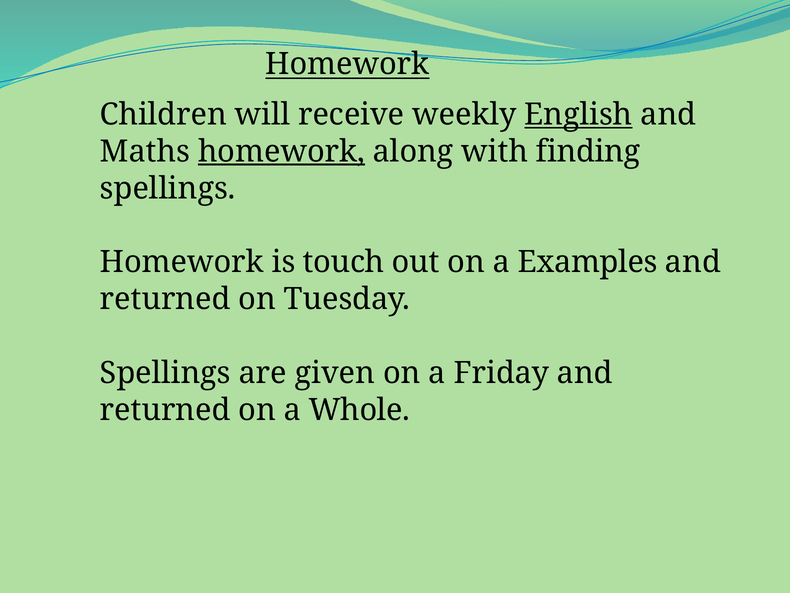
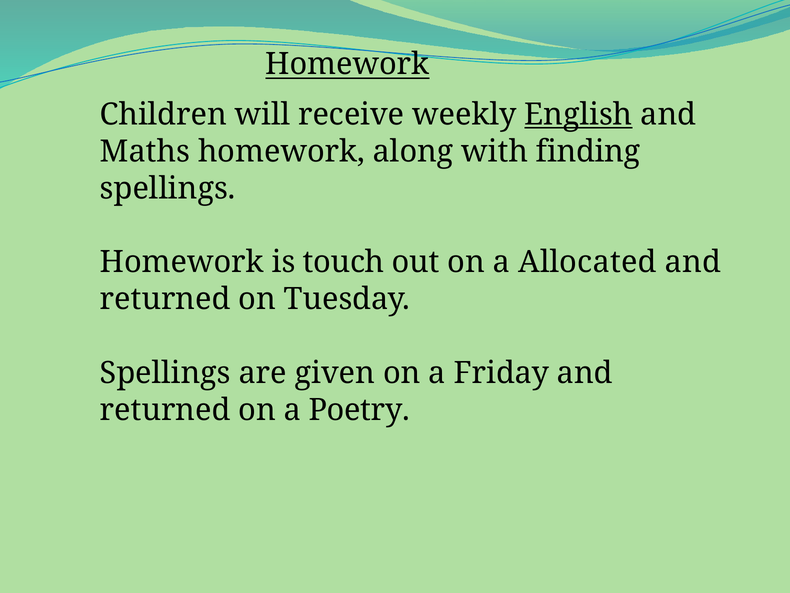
homework at (281, 151) underline: present -> none
Examples: Examples -> Allocated
Whole: Whole -> Poetry
